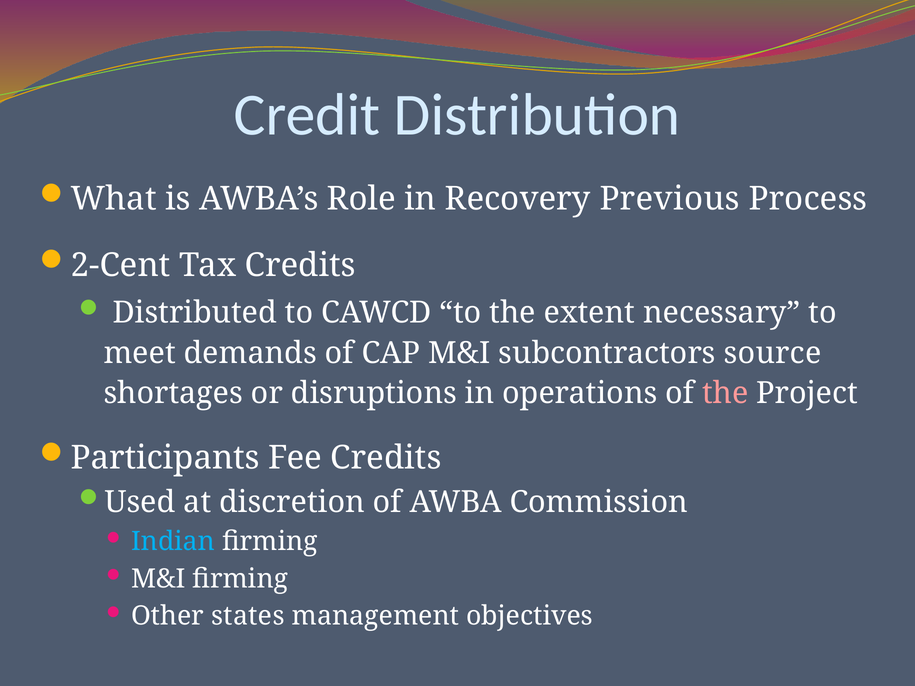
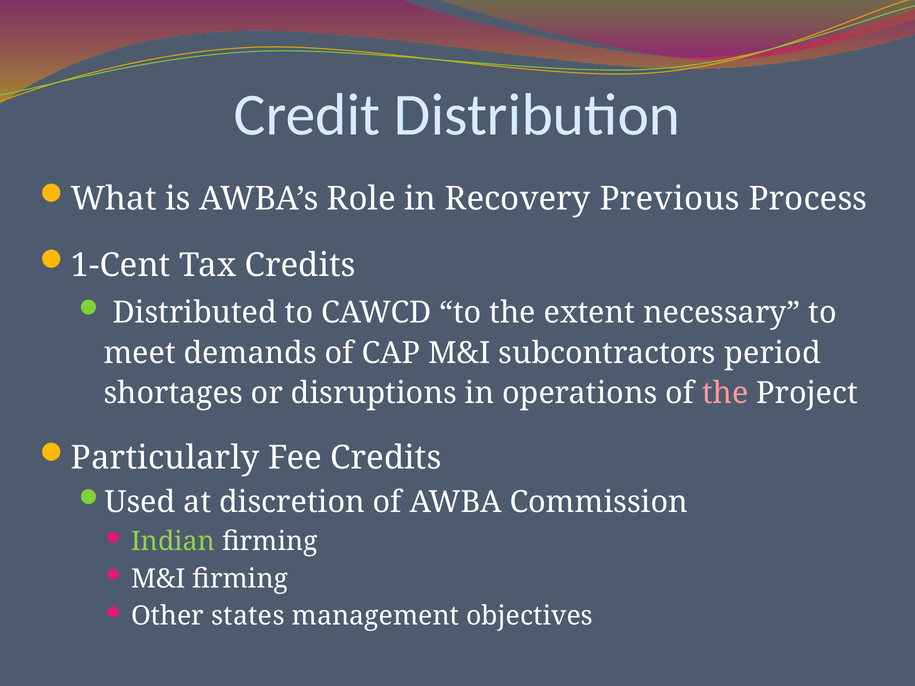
2-Cent: 2-Cent -> 1-Cent
source: source -> period
Participants: Participants -> Particularly
Indian colour: light blue -> light green
